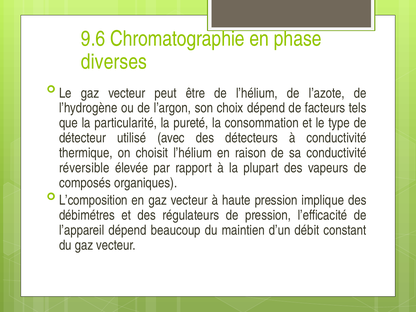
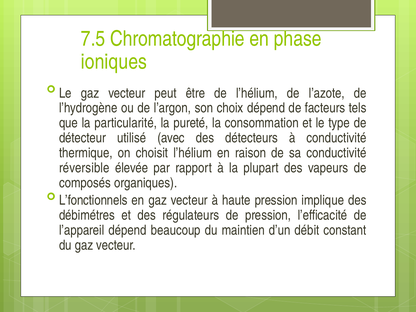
9.6: 9.6 -> 7.5
diverses: diverses -> ioniques
L’composition: L’composition -> L’fonctionnels
